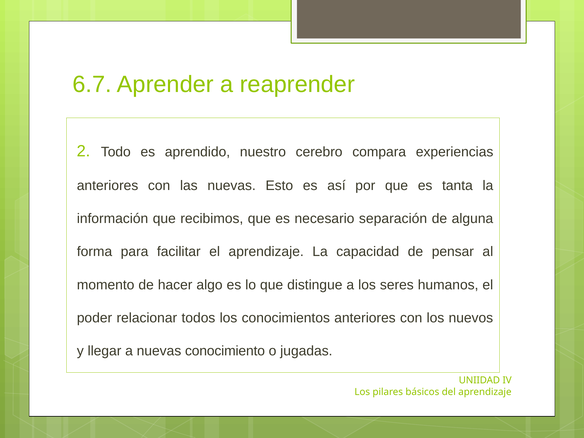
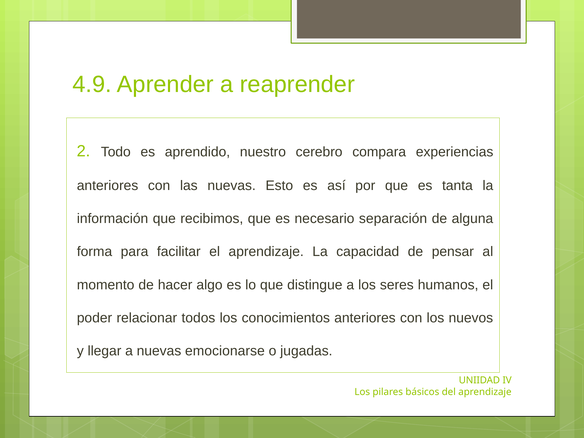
6.7: 6.7 -> 4.9
conocimiento: conocimiento -> emocionarse
